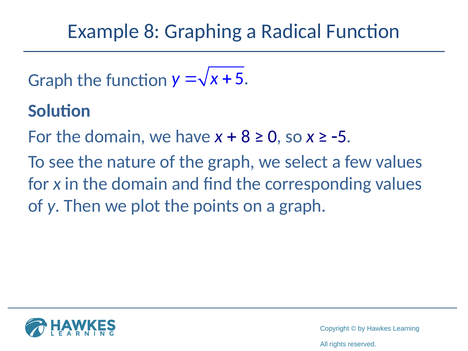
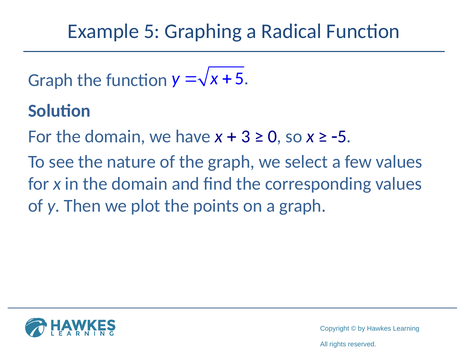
Example 8: 8 -> 5
8 at (246, 136): 8 -> 3
